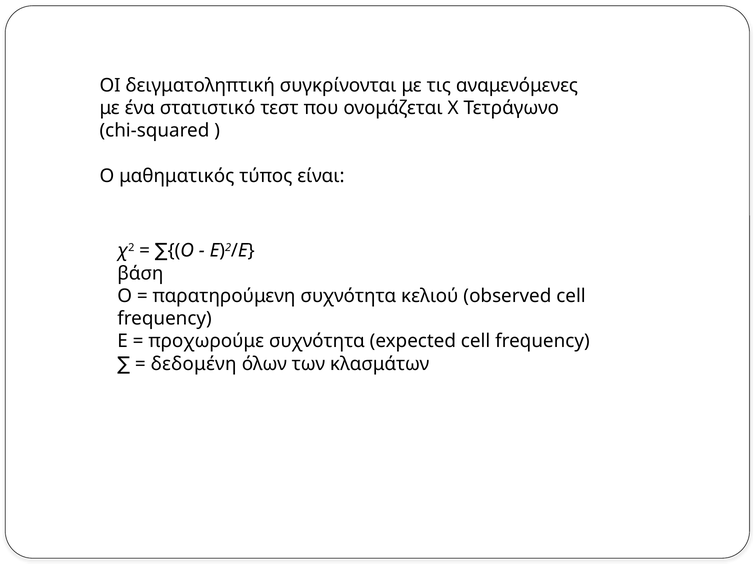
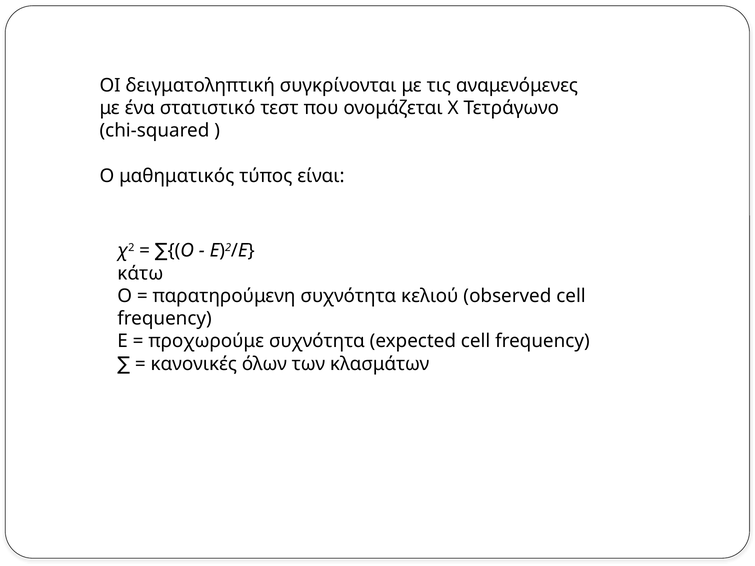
βάση: βάση -> κάτω
δεδομένη: δεδομένη -> κανονικές
